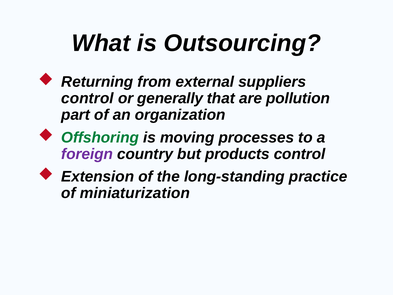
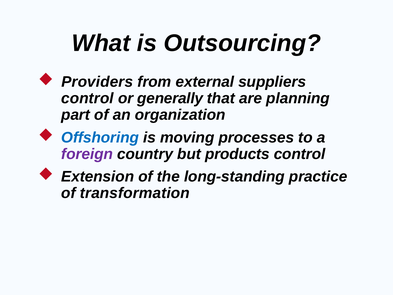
Returning: Returning -> Providers
pollution: pollution -> planning
Offshoring colour: green -> blue
miniaturization: miniaturization -> transformation
